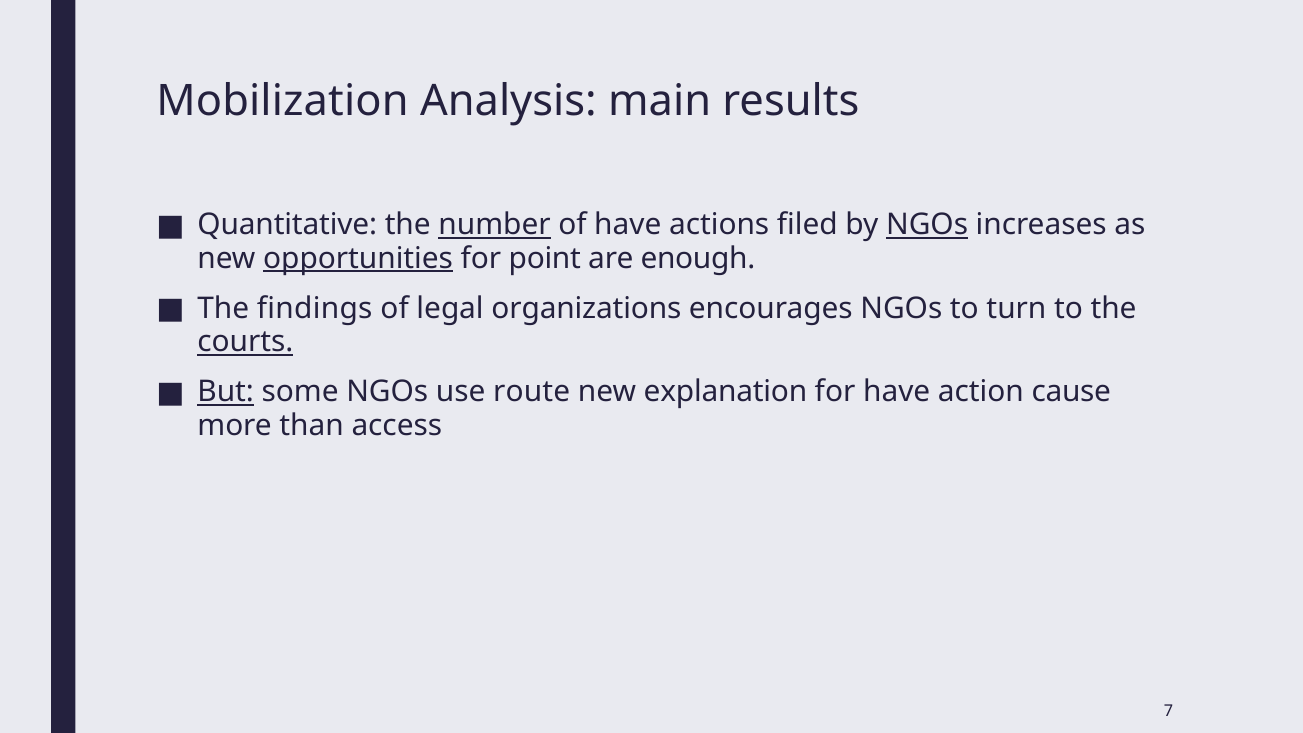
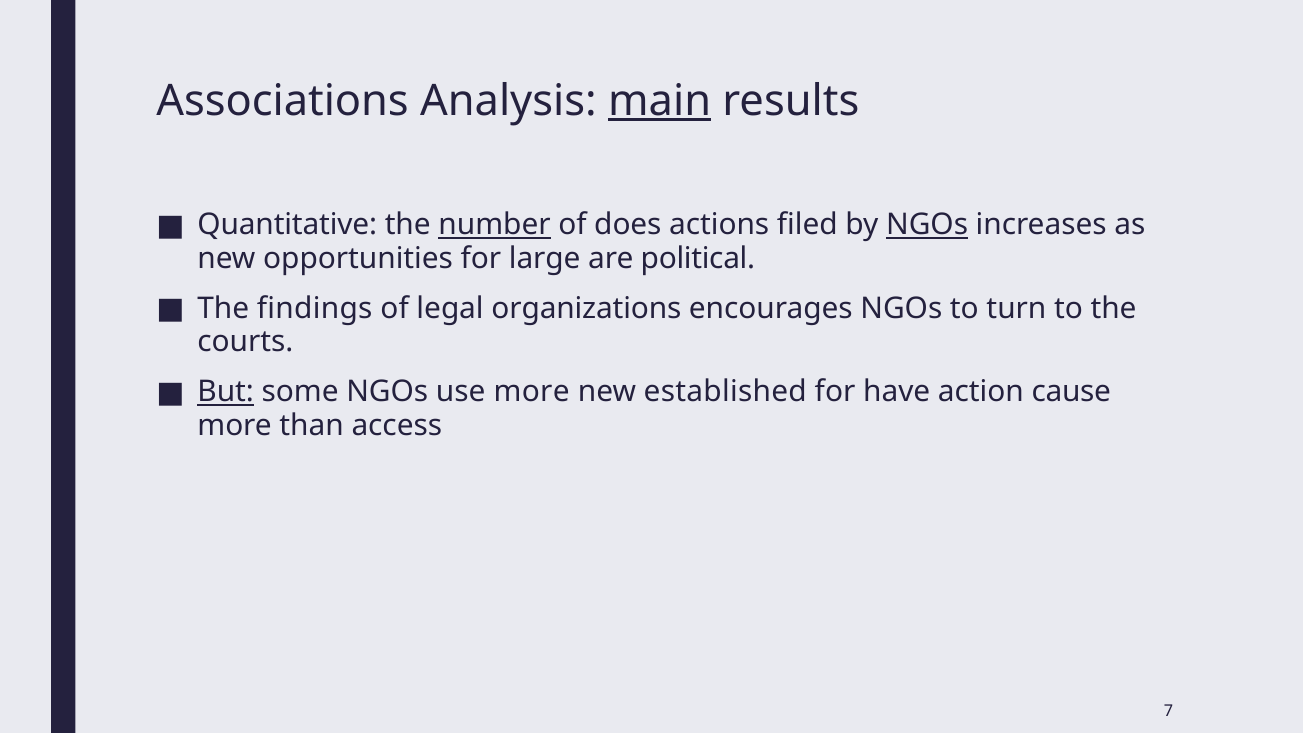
Mobilization: Mobilization -> Associations
main underline: none -> present
of have: have -> does
opportunities underline: present -> none
point: point -> large
enough: enough -> political
courts underline: present -> none
use route: route -> more
explanation: explanation -> established
